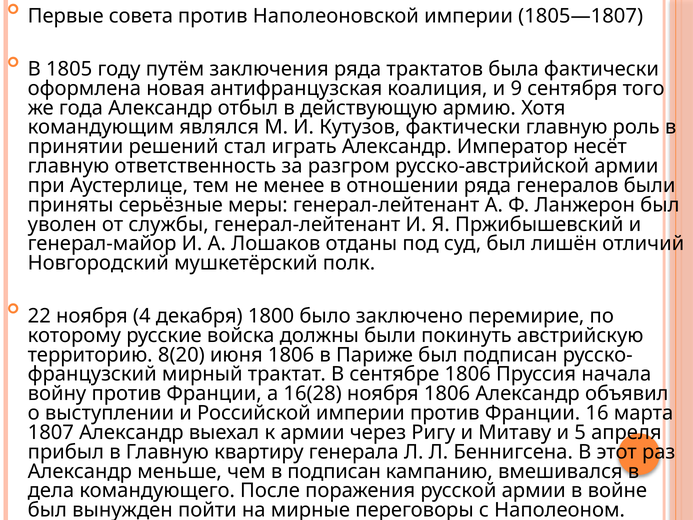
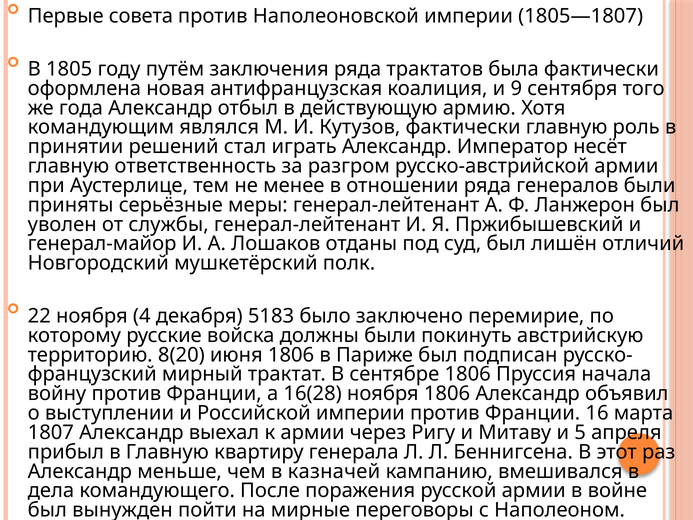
1800: 1800 -> 5183
в подписан: подписан -> казначей
